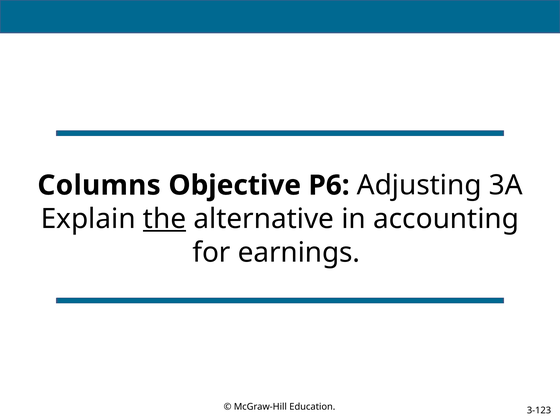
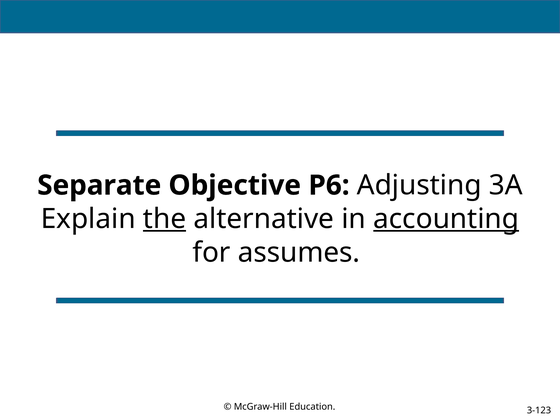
Columns: Columns -> Separate
accounting underline: none -> present
earnings: earnings -> assumes
